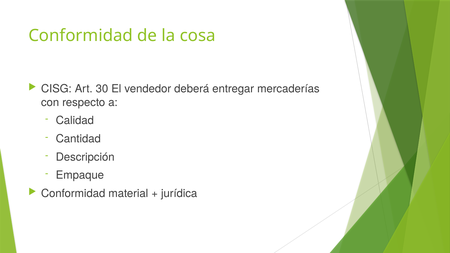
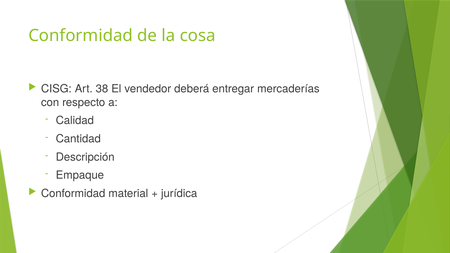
30: 30 -> 38
